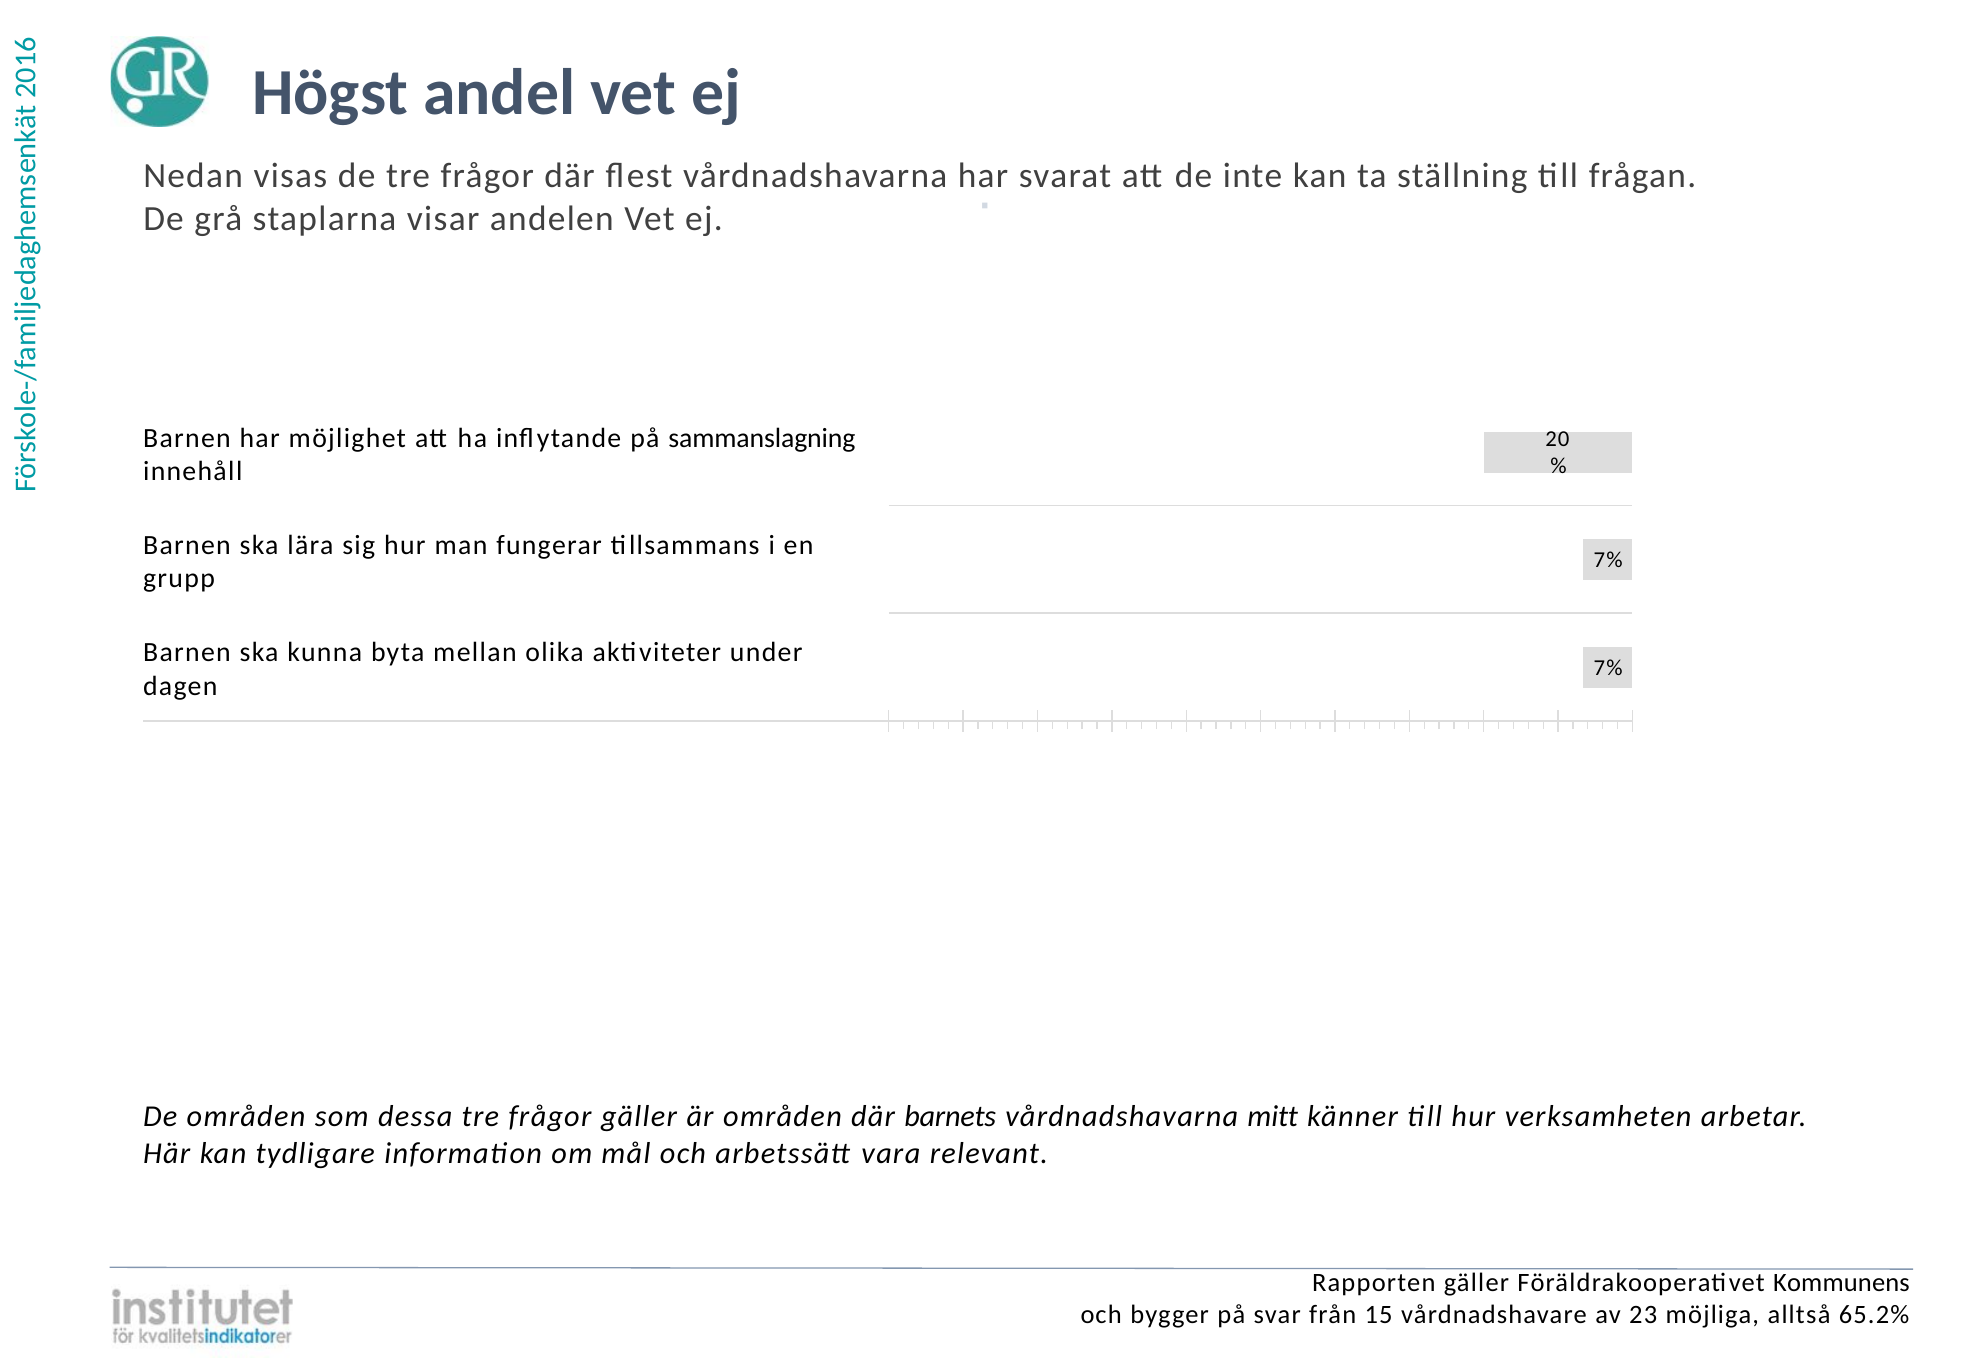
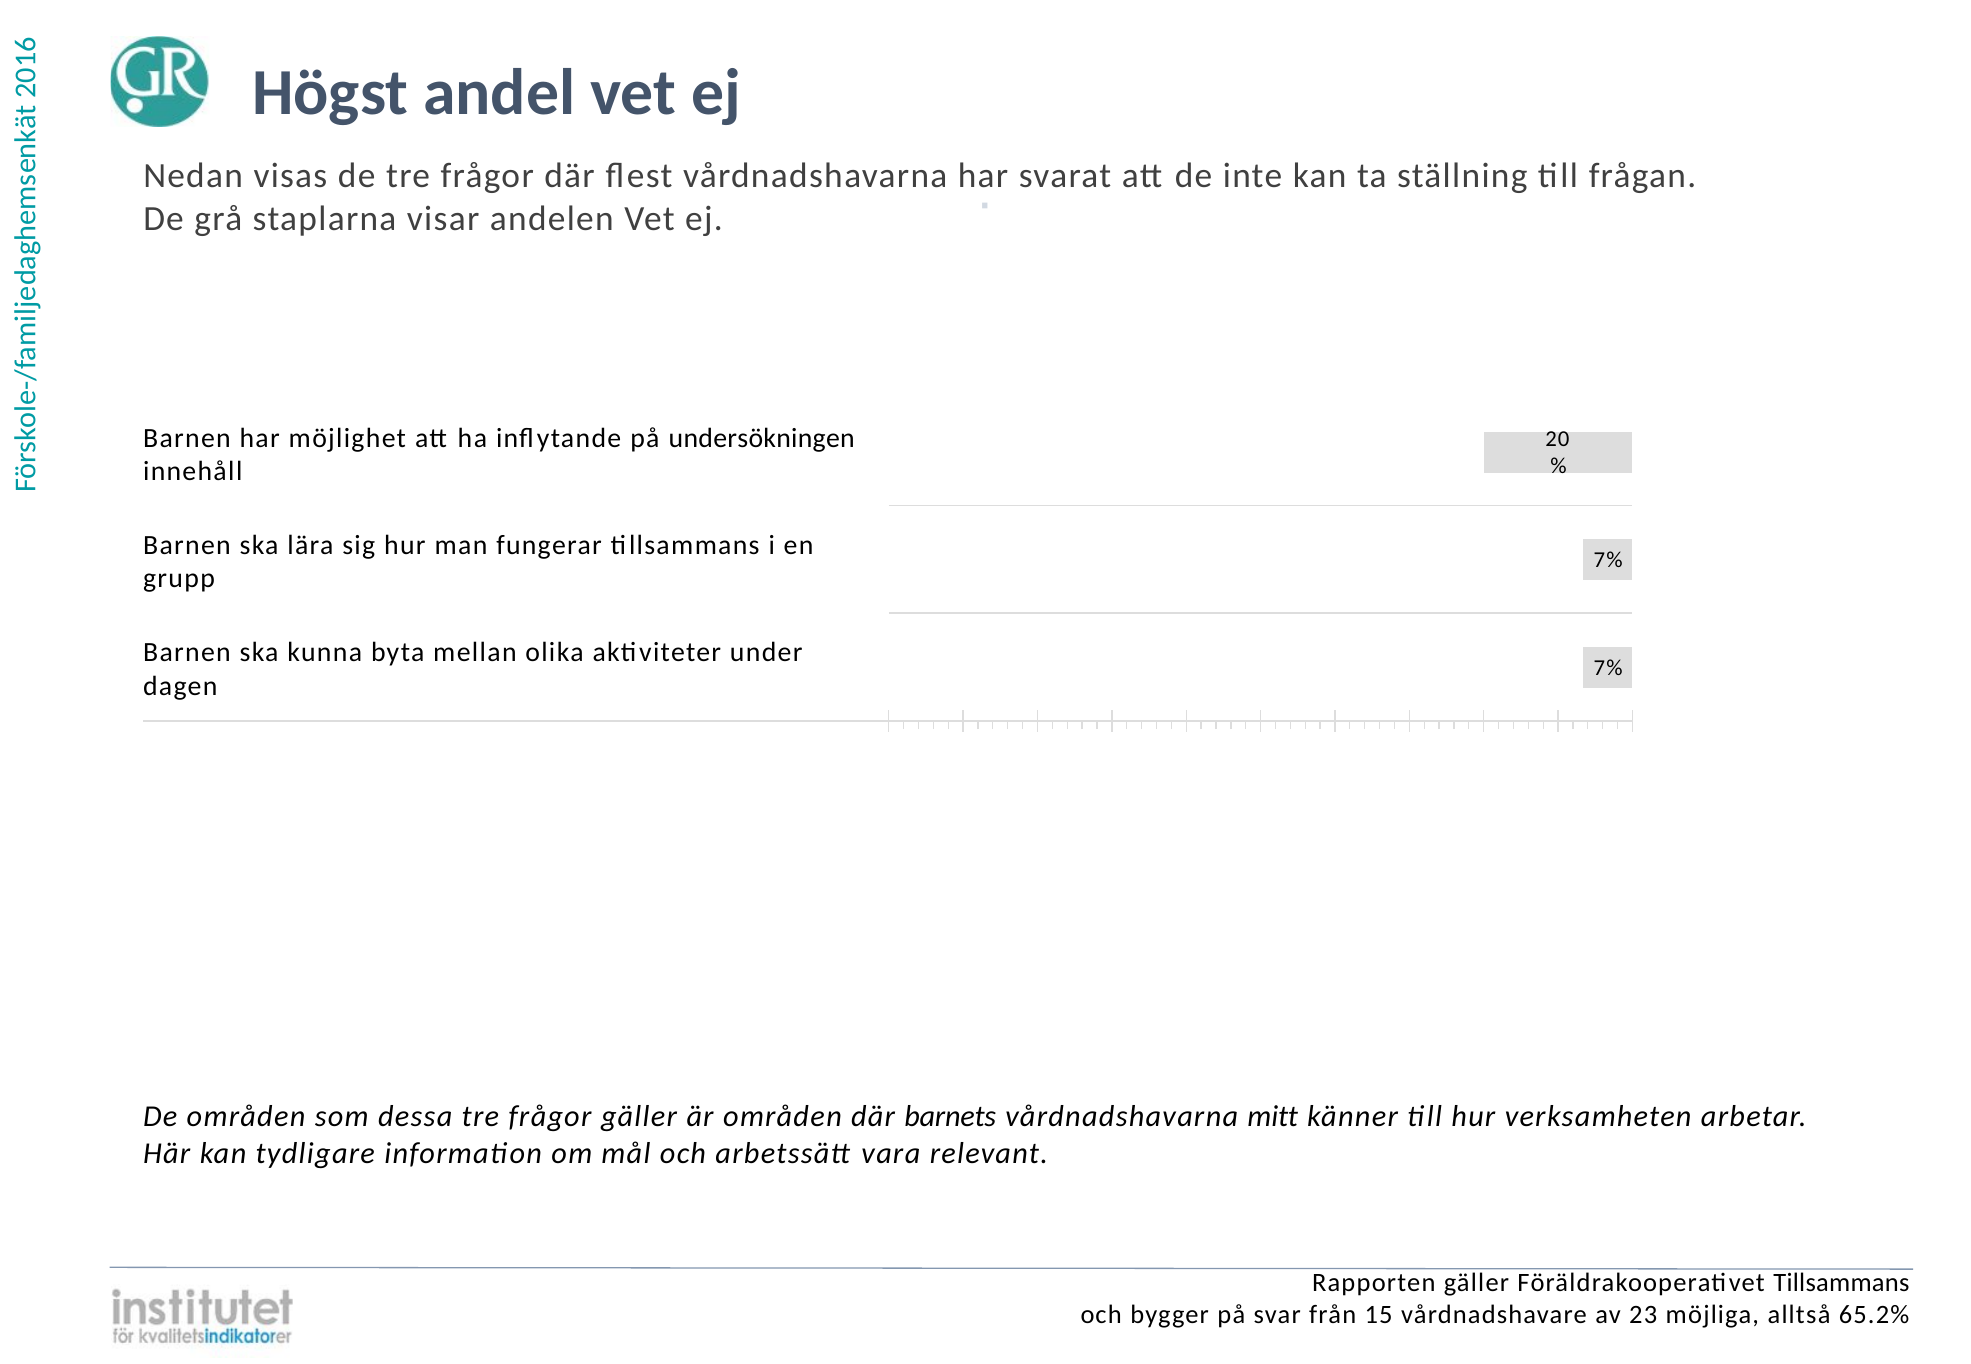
sammanslagning: sammanslagning -> undersökningen
Föräldrakooperativet Kommunens: Kommunens -> Tillsammans
